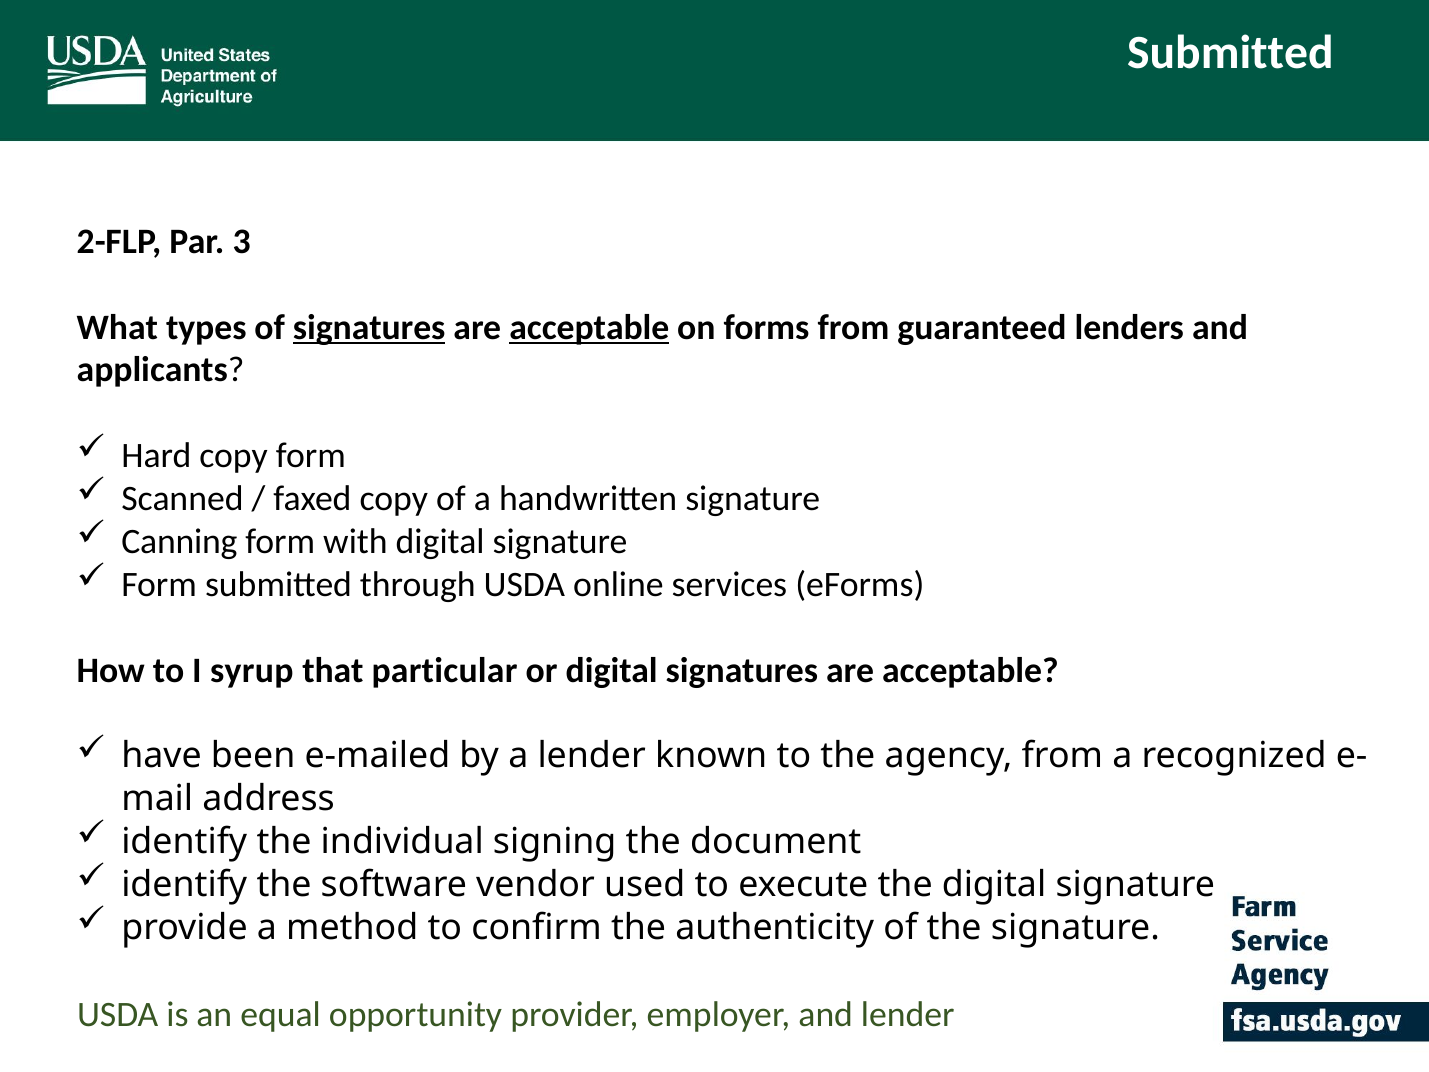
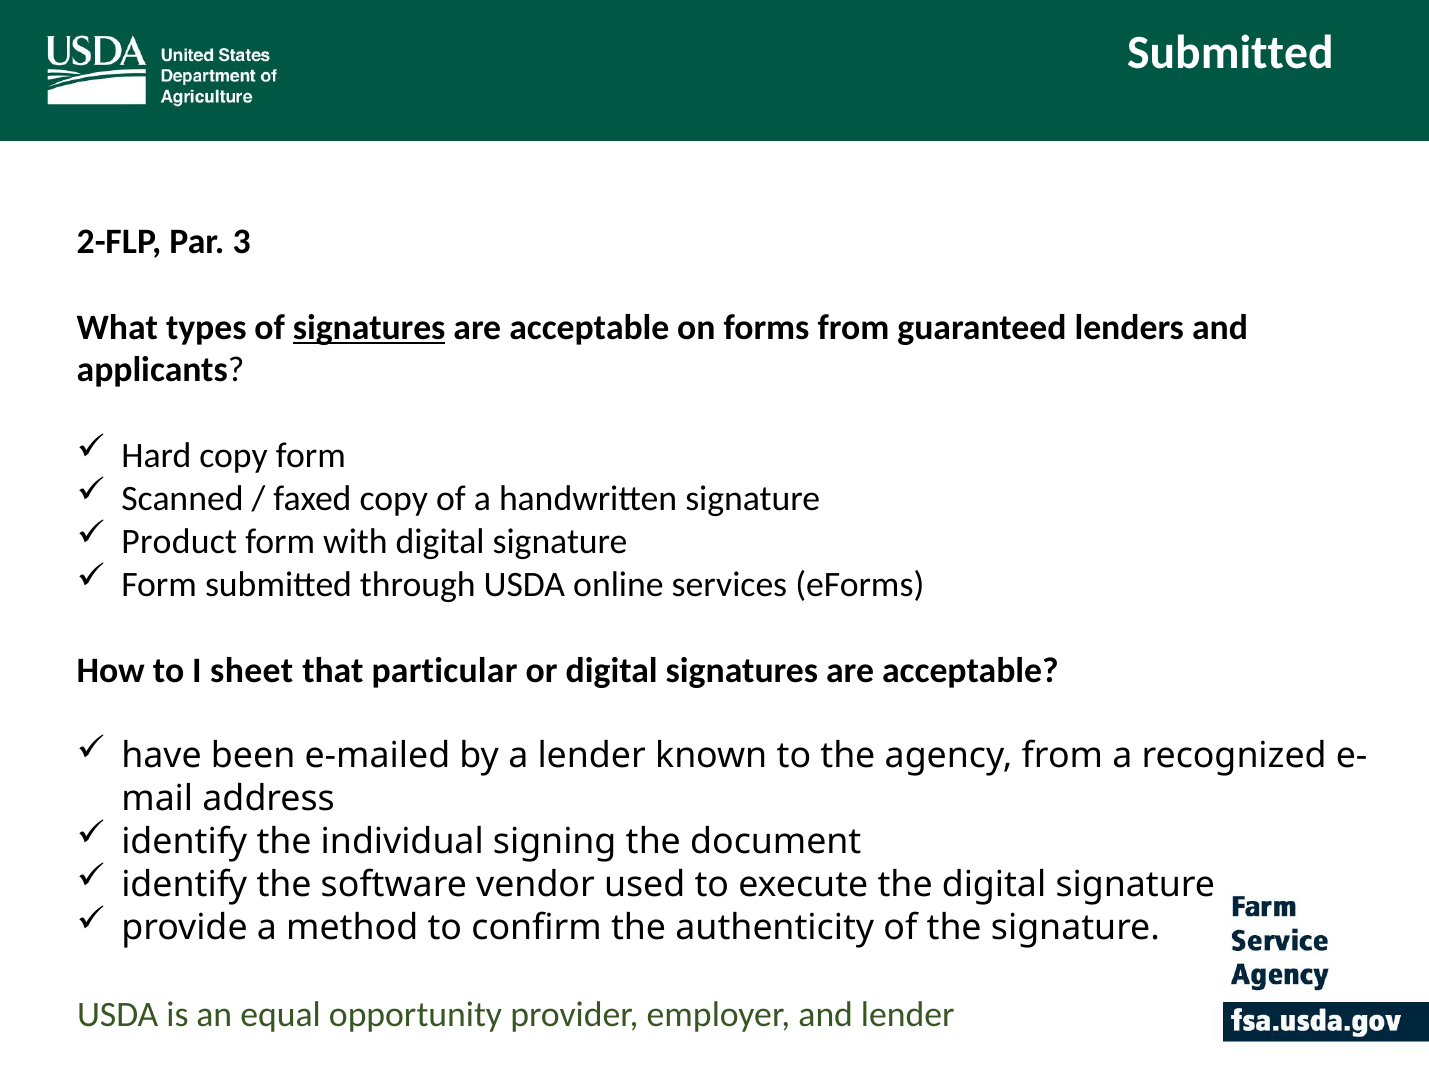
acceptable at (589, 327) underline: present -> none
Canning: Canning -> Product
syrup: syrup -> sheet
